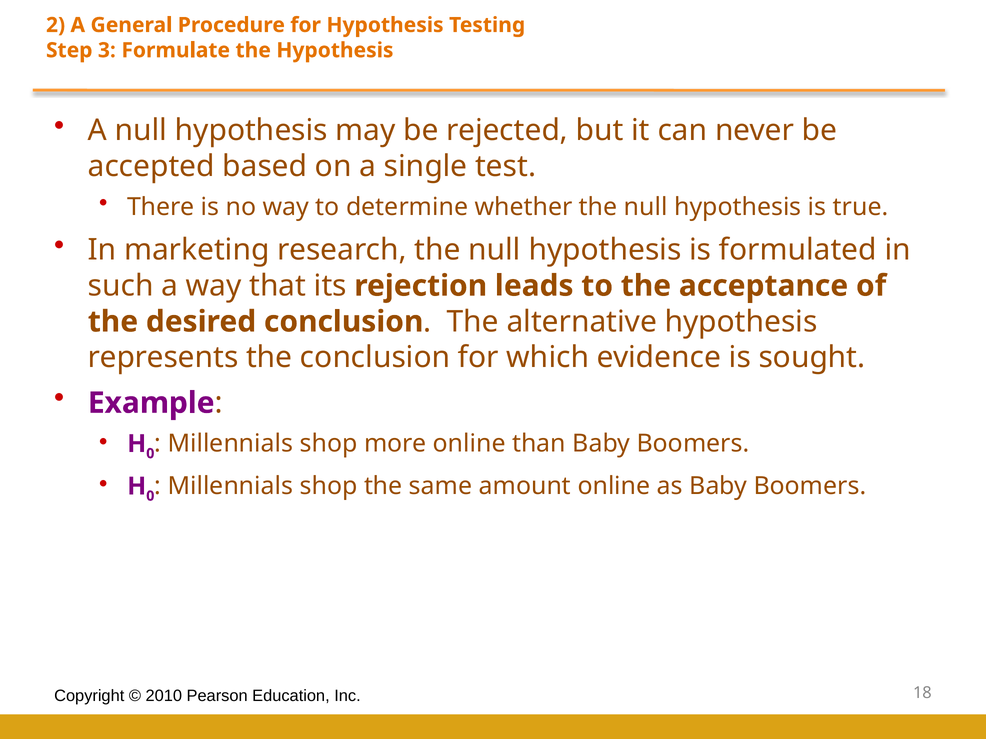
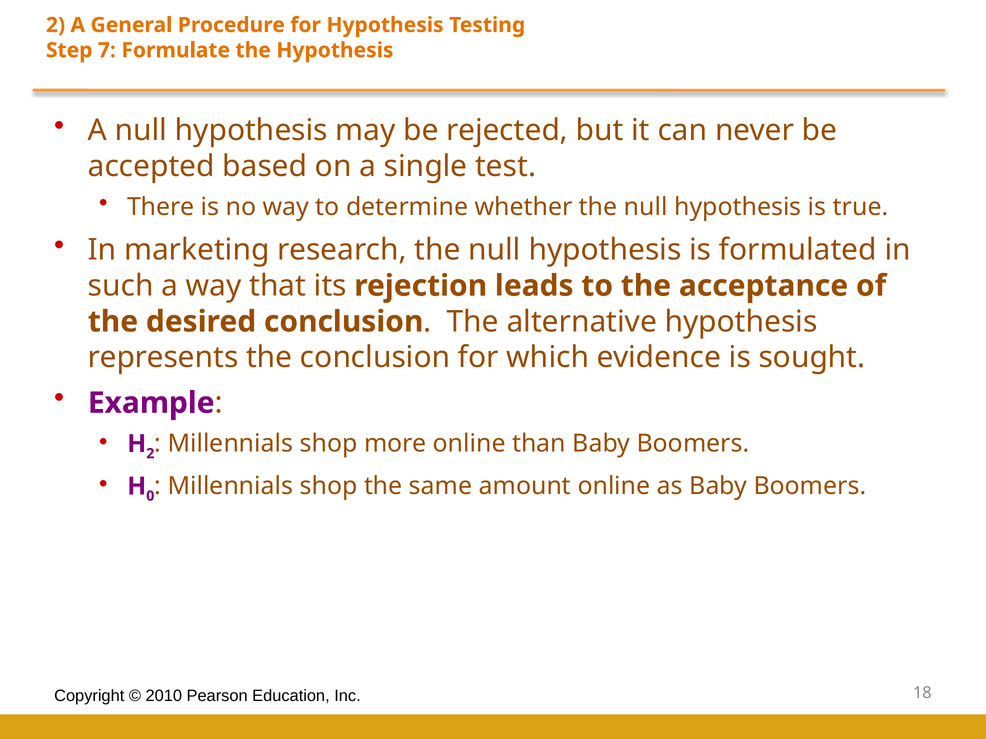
3: 3 -> 7
0 at (150, 454): 0 -> 2
